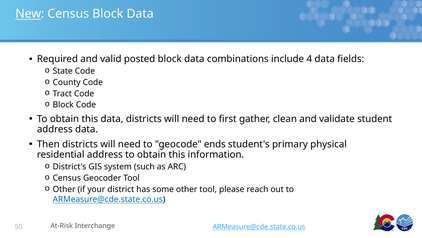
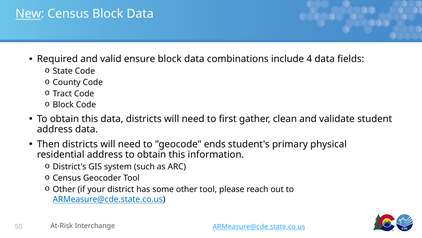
posted: posted -> ensure
